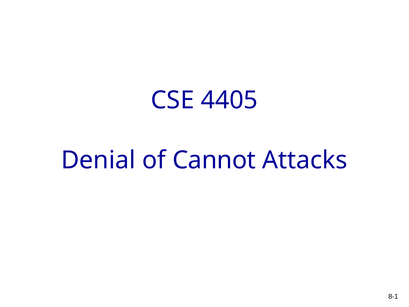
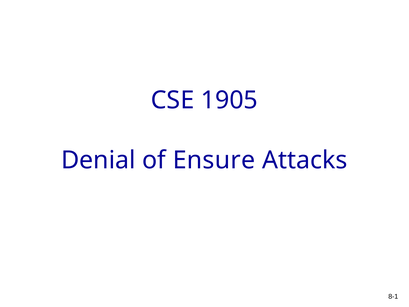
4405: 4405 -> 1905
Cannot: Cannot -> Ensure
